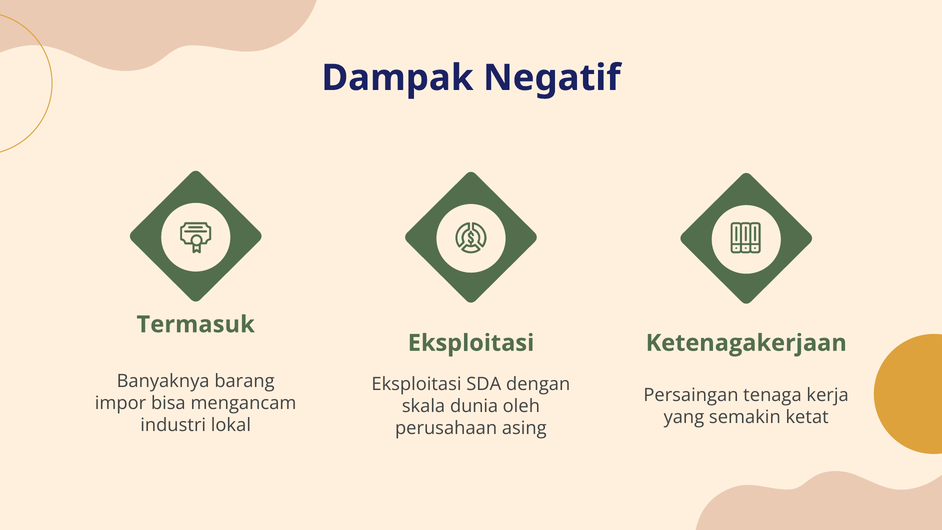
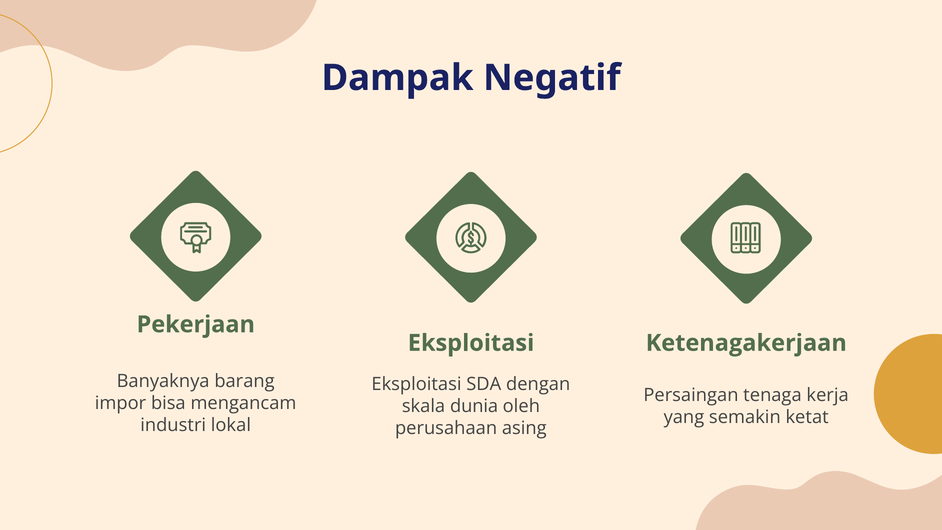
Termasuk: Termasuk -> Pekerjaan
